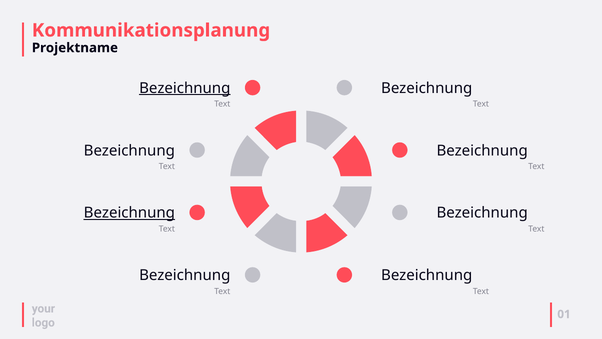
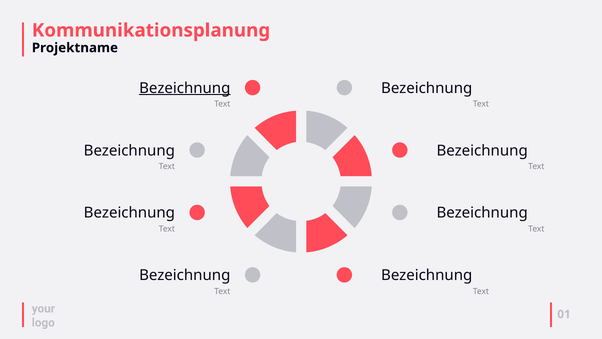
Bezeichnung at (129, 213) underline: present -> none
